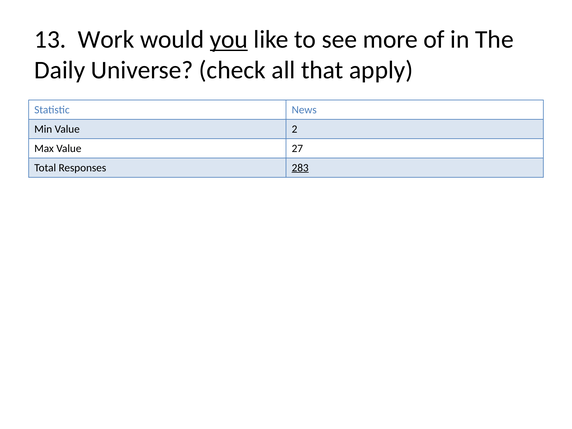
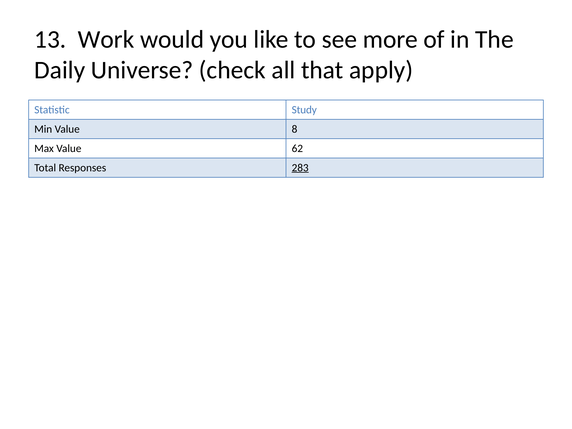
you underline: present -> none
News: News -> Study
2: 2 -> 8
27: 27 -> 62
